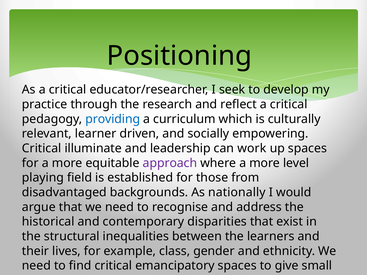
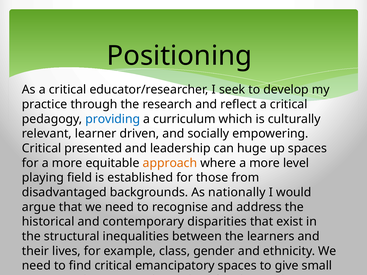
illuminate: illuminate -> presented
work: work -> huge
approach colour: purple -> orange
